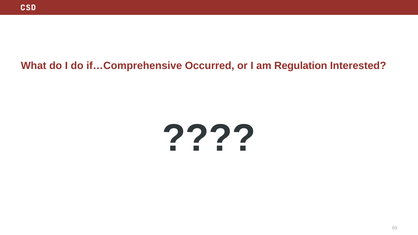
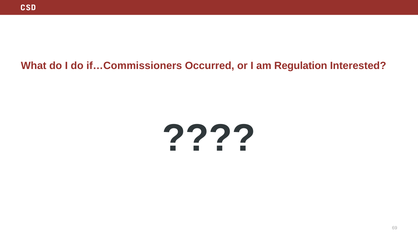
if…Comprehensive: if…Comprehensive -> if…Commissioners
